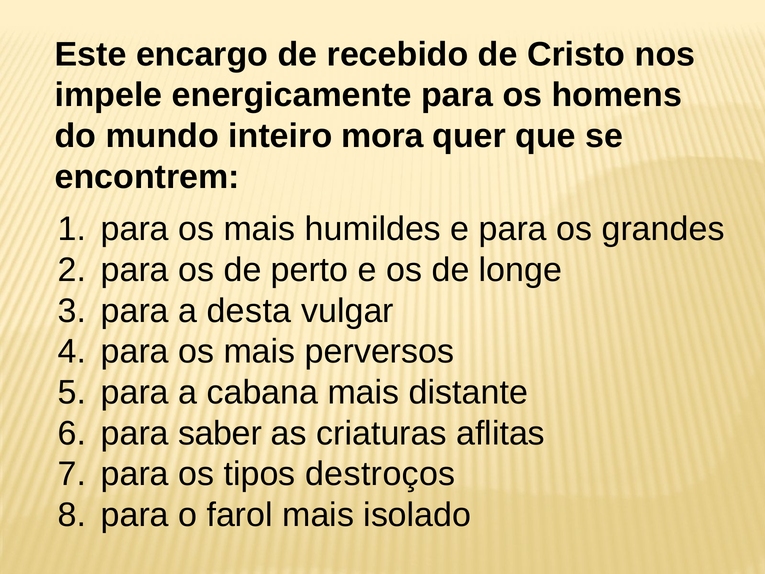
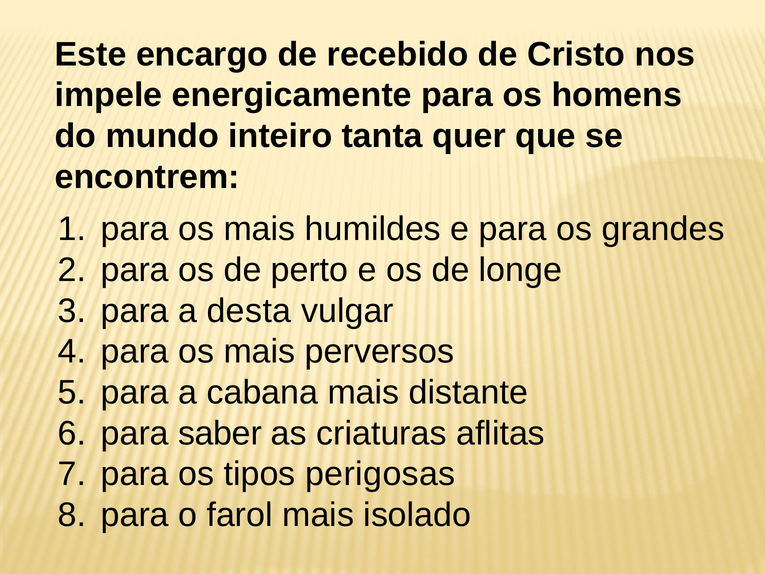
mora: mora -> tanta
destroços: destroços -> perigosas
